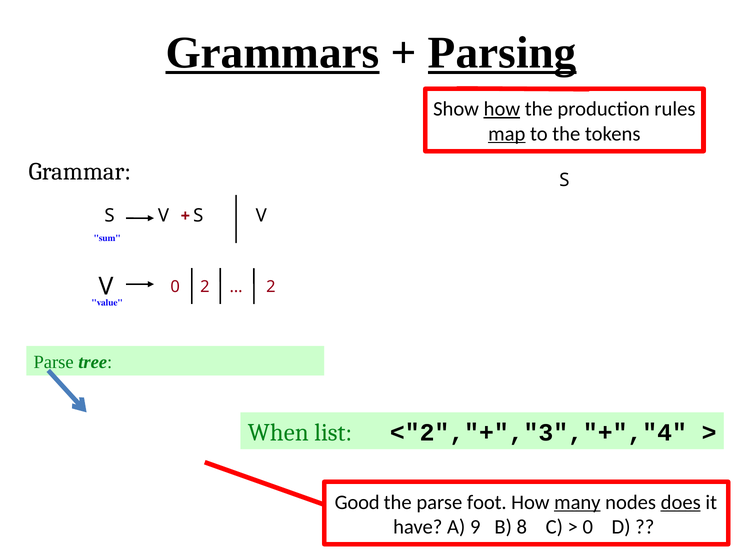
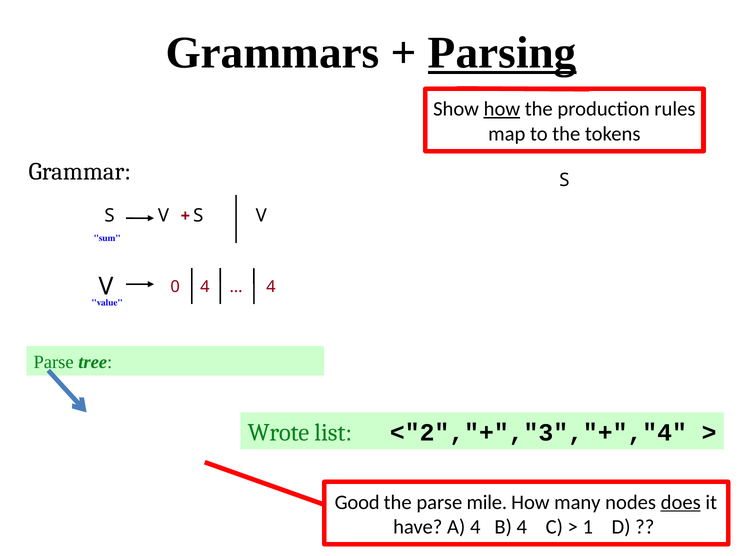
Grammars underline: present -> none
map underline: present -> none
0 2: 2 -> 4
2 at (271, 287): 2 -> 4
When: When -> Wrote
foot: foot -> mile
many underline: present -> none
A 9: 9 -> 4
B 8: 8 -> 4
0 at (588, 527): 0 -> 1
